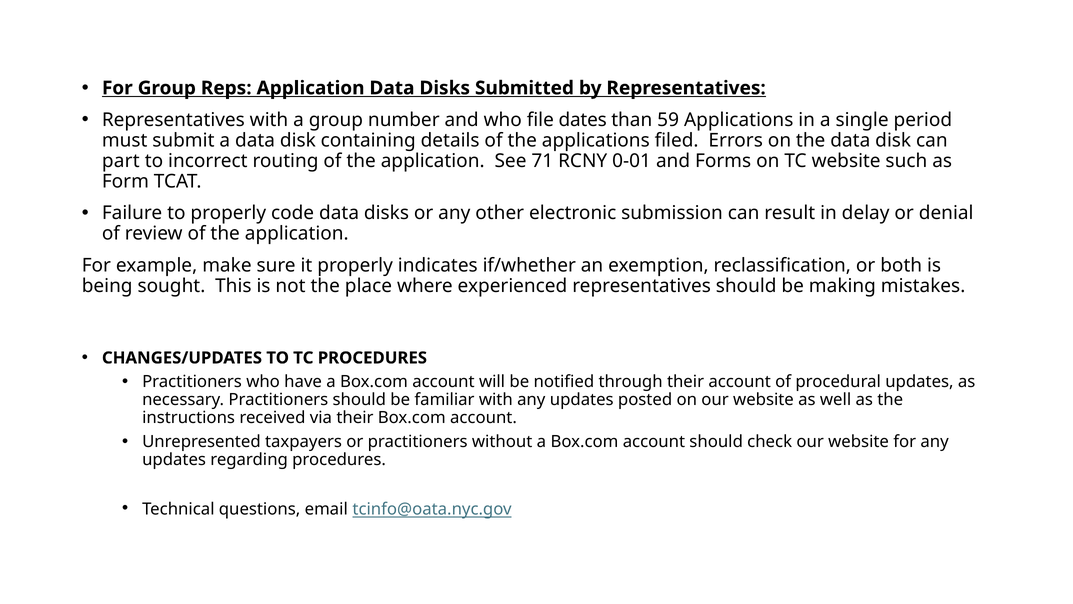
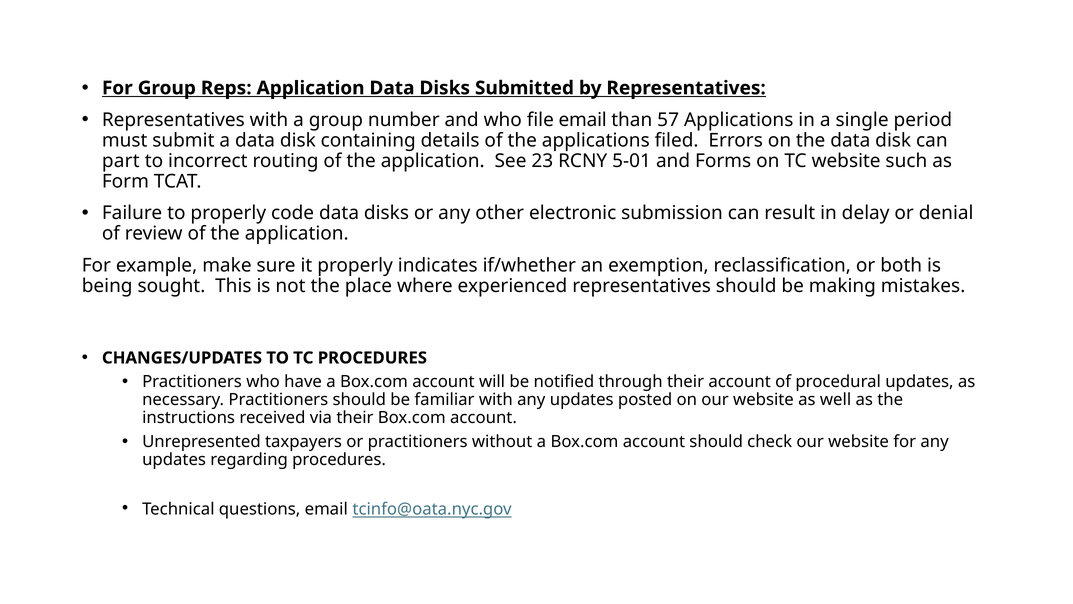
file dates: dates -> email
59: 59 -> 57
71: 71 -> 23
0-01: 0-01 -> 5-01
